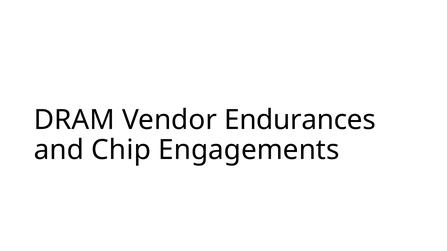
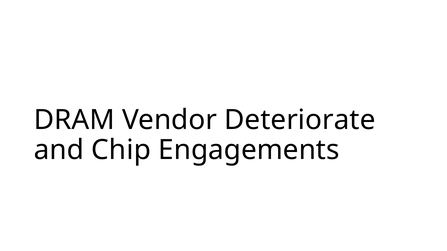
Endurances: Endurances -> Deteriorate
